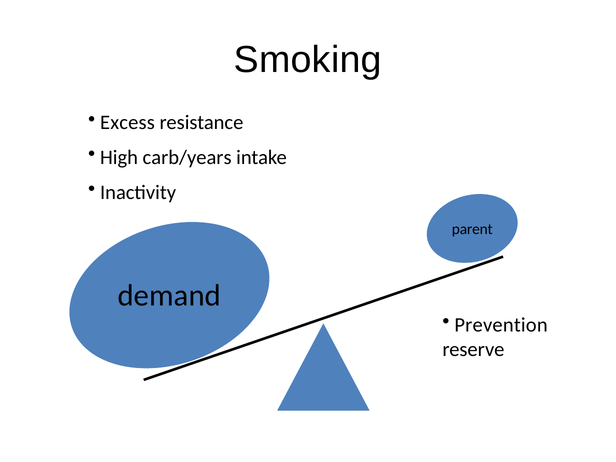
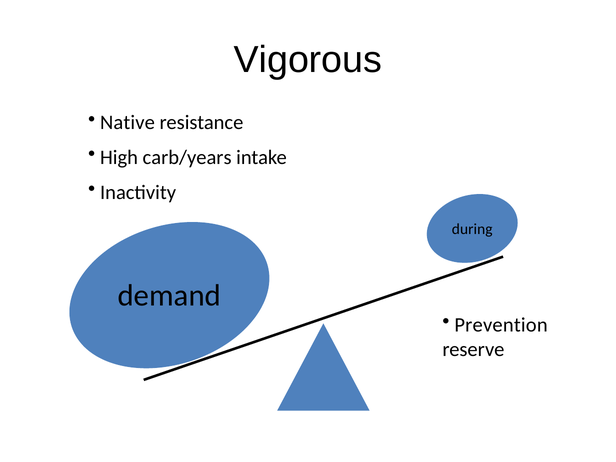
Smoking: Smoking -> Vigorous
Excess: Excess -> Native
parent: parent -> during
